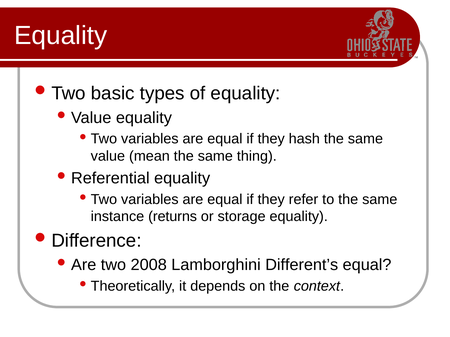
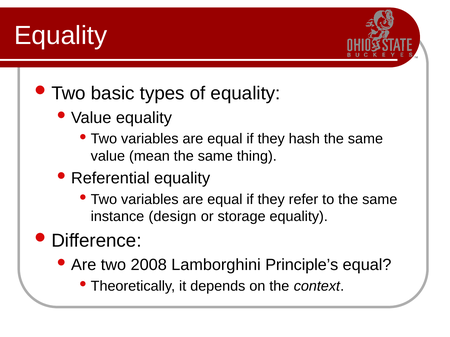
returns: returns -> design
Different’s: Different’s -> Principle’s
